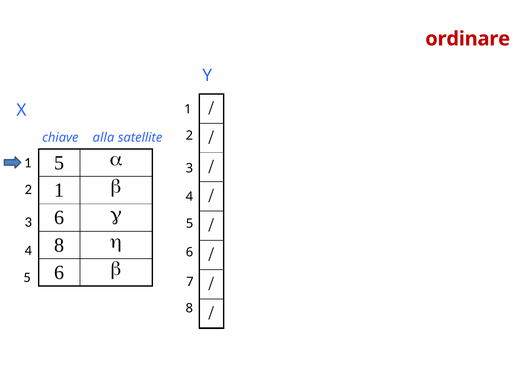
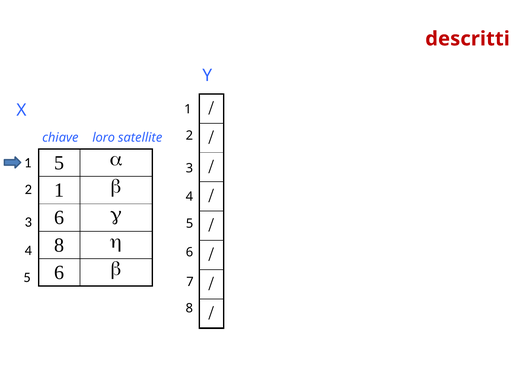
ordinare: ordinare -> descritti
alla: alla -> loro
